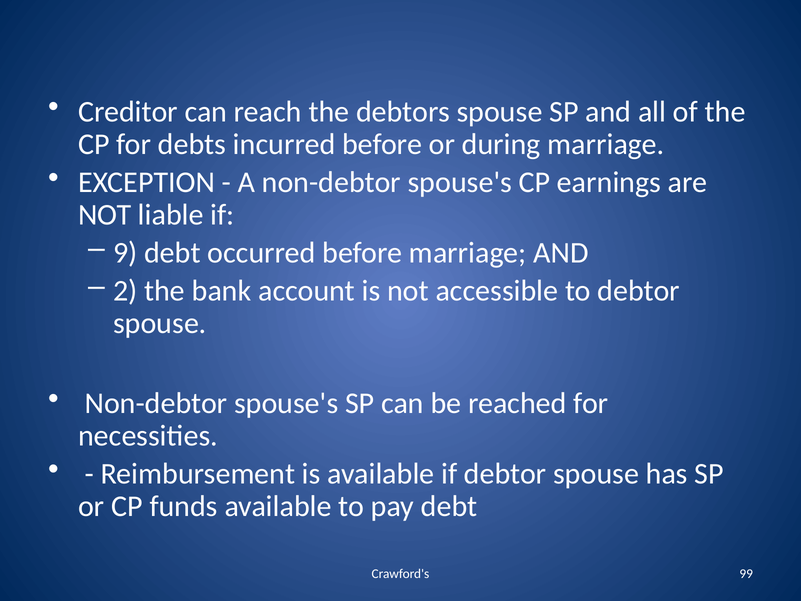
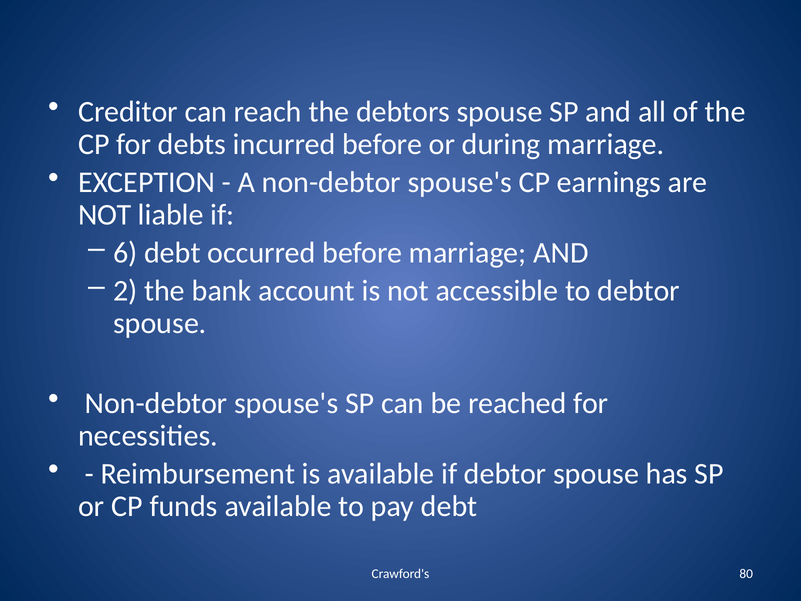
9: 9 -> 6
99: 99 -> 80
